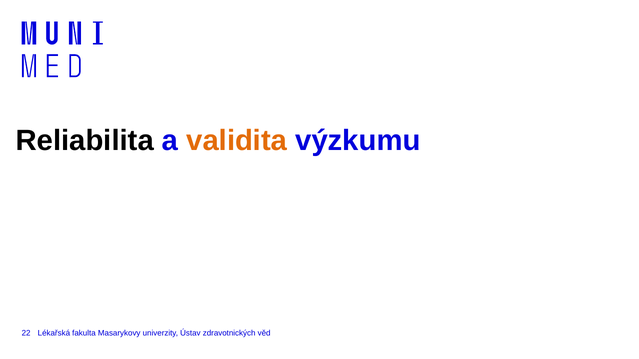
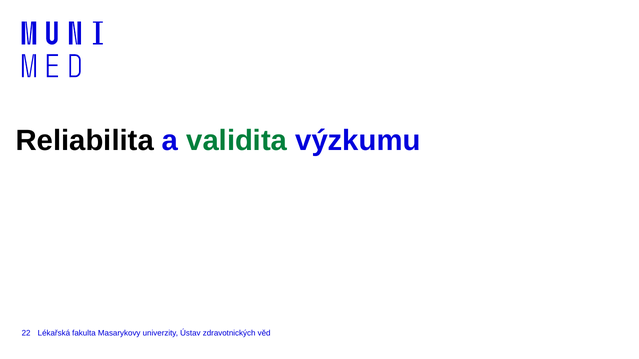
validita colour: orange -> green
